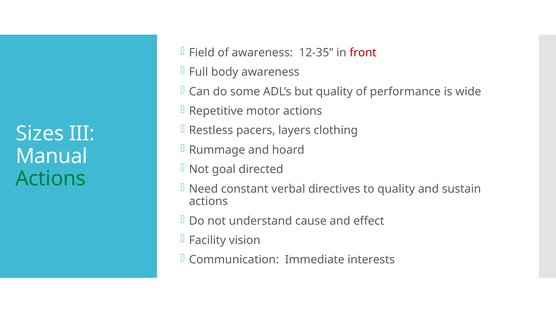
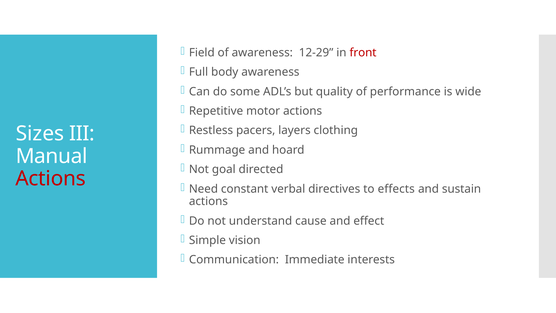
12-35: 12-35 -> 12-29
Actions at (51, 179) colour: green -> red
to quality: quality -> effects
Facility: Facility -> Simple
